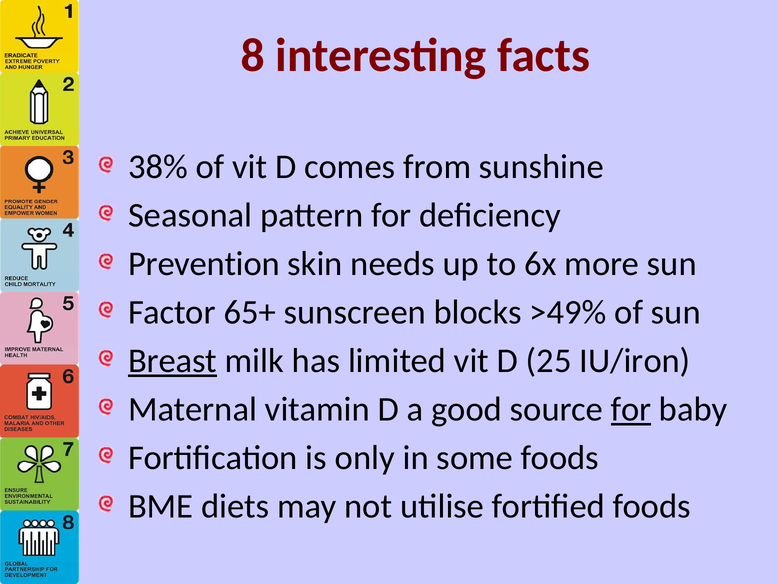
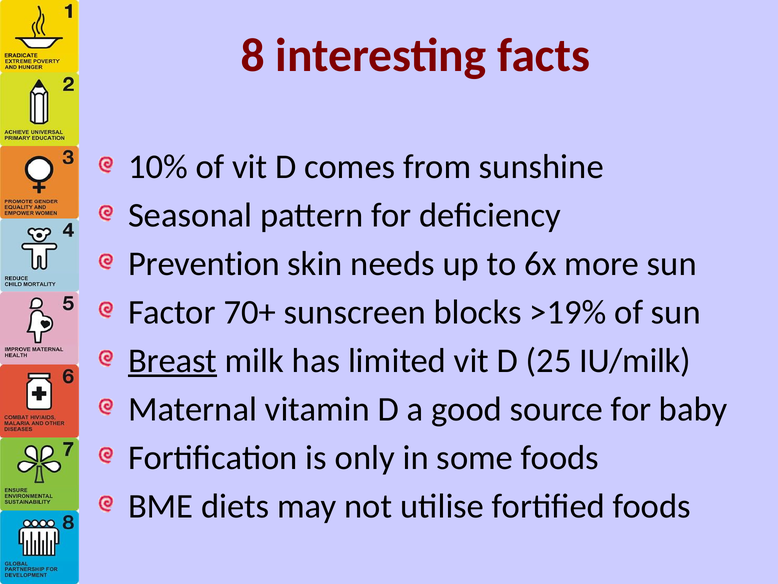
38%: 38% -> 10%
65+: 65+ -> 70+
>49%: >49% -> >19%
IU/iron: IU/iron -> IU/milk
for at (631, 409) underline: present -> none
